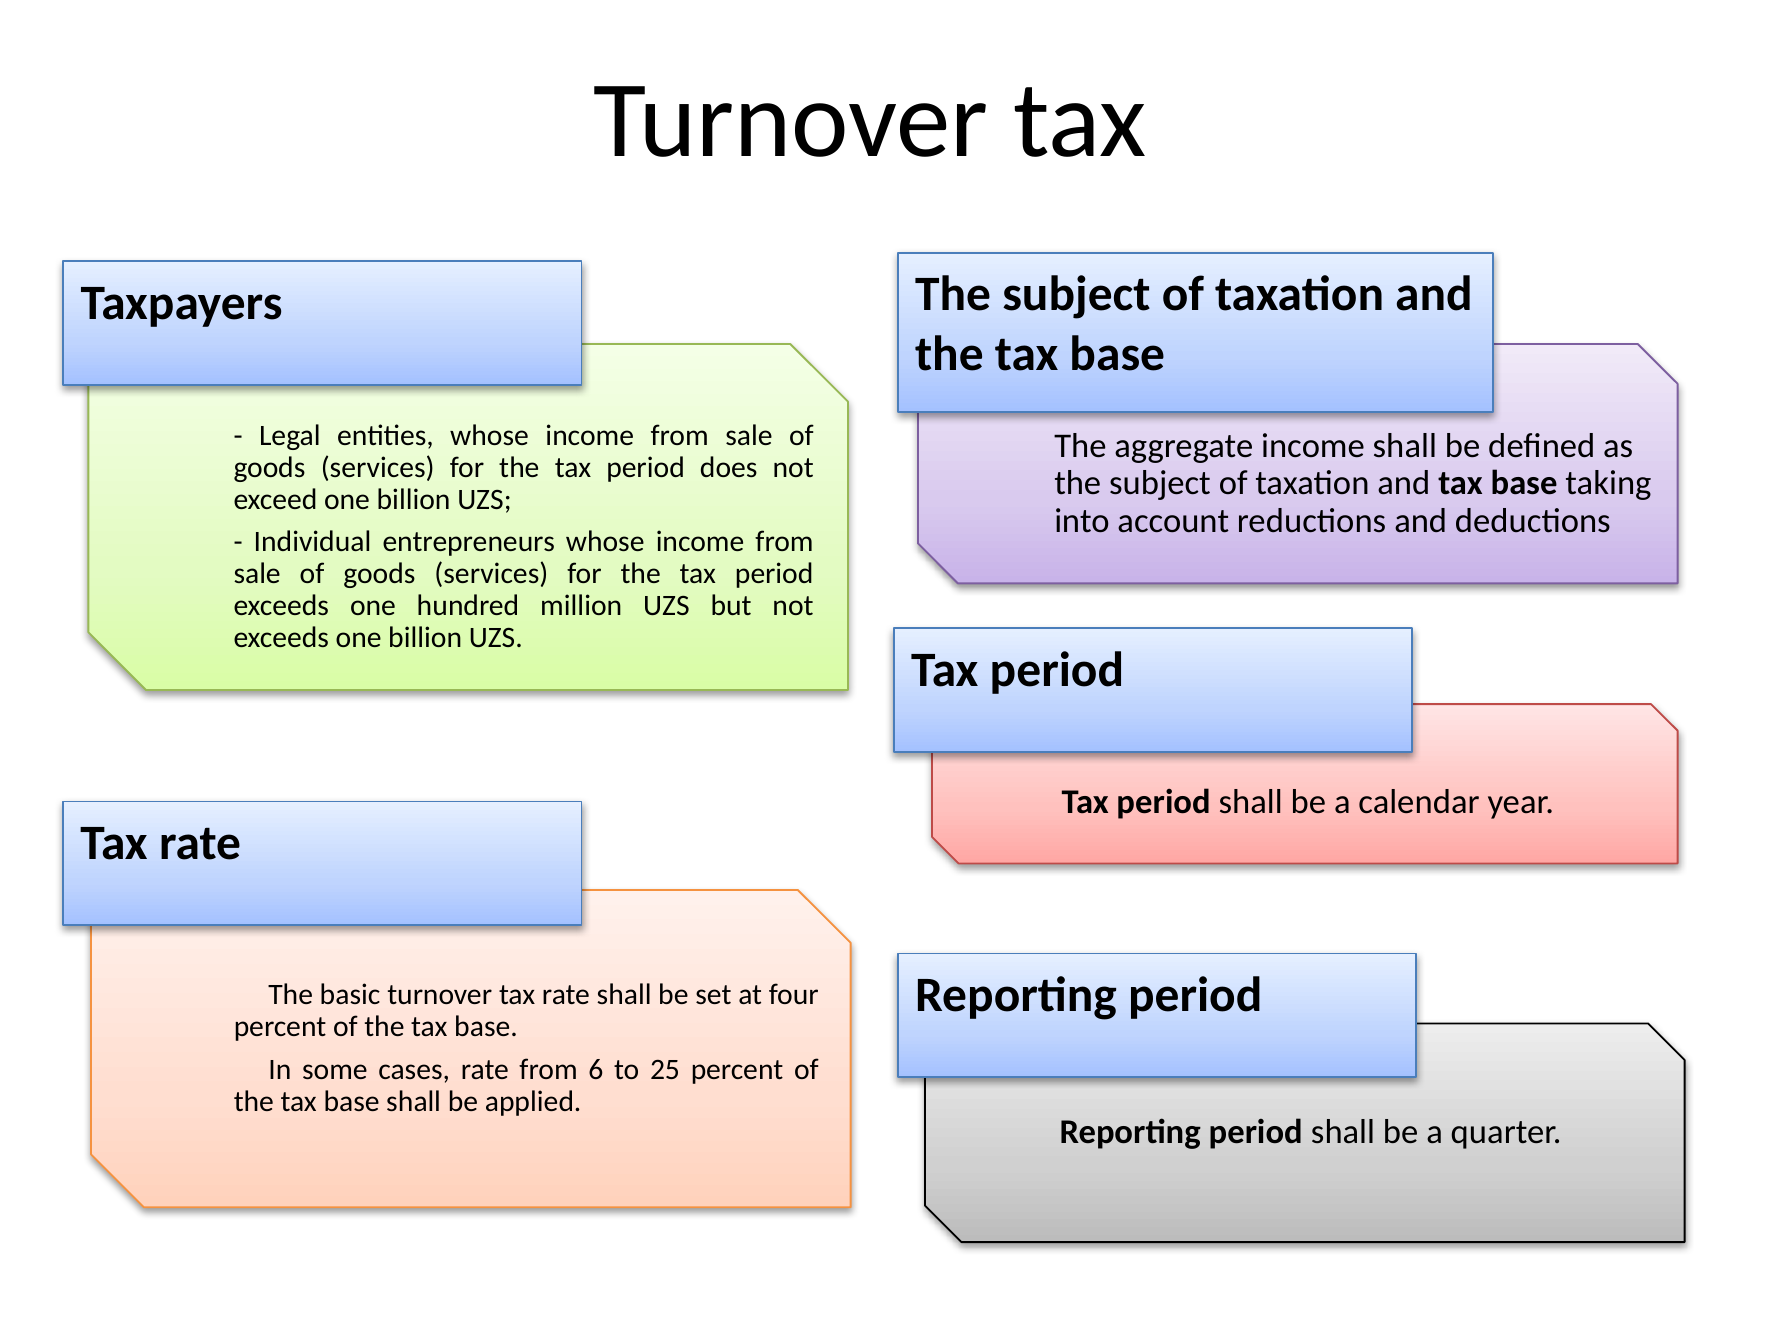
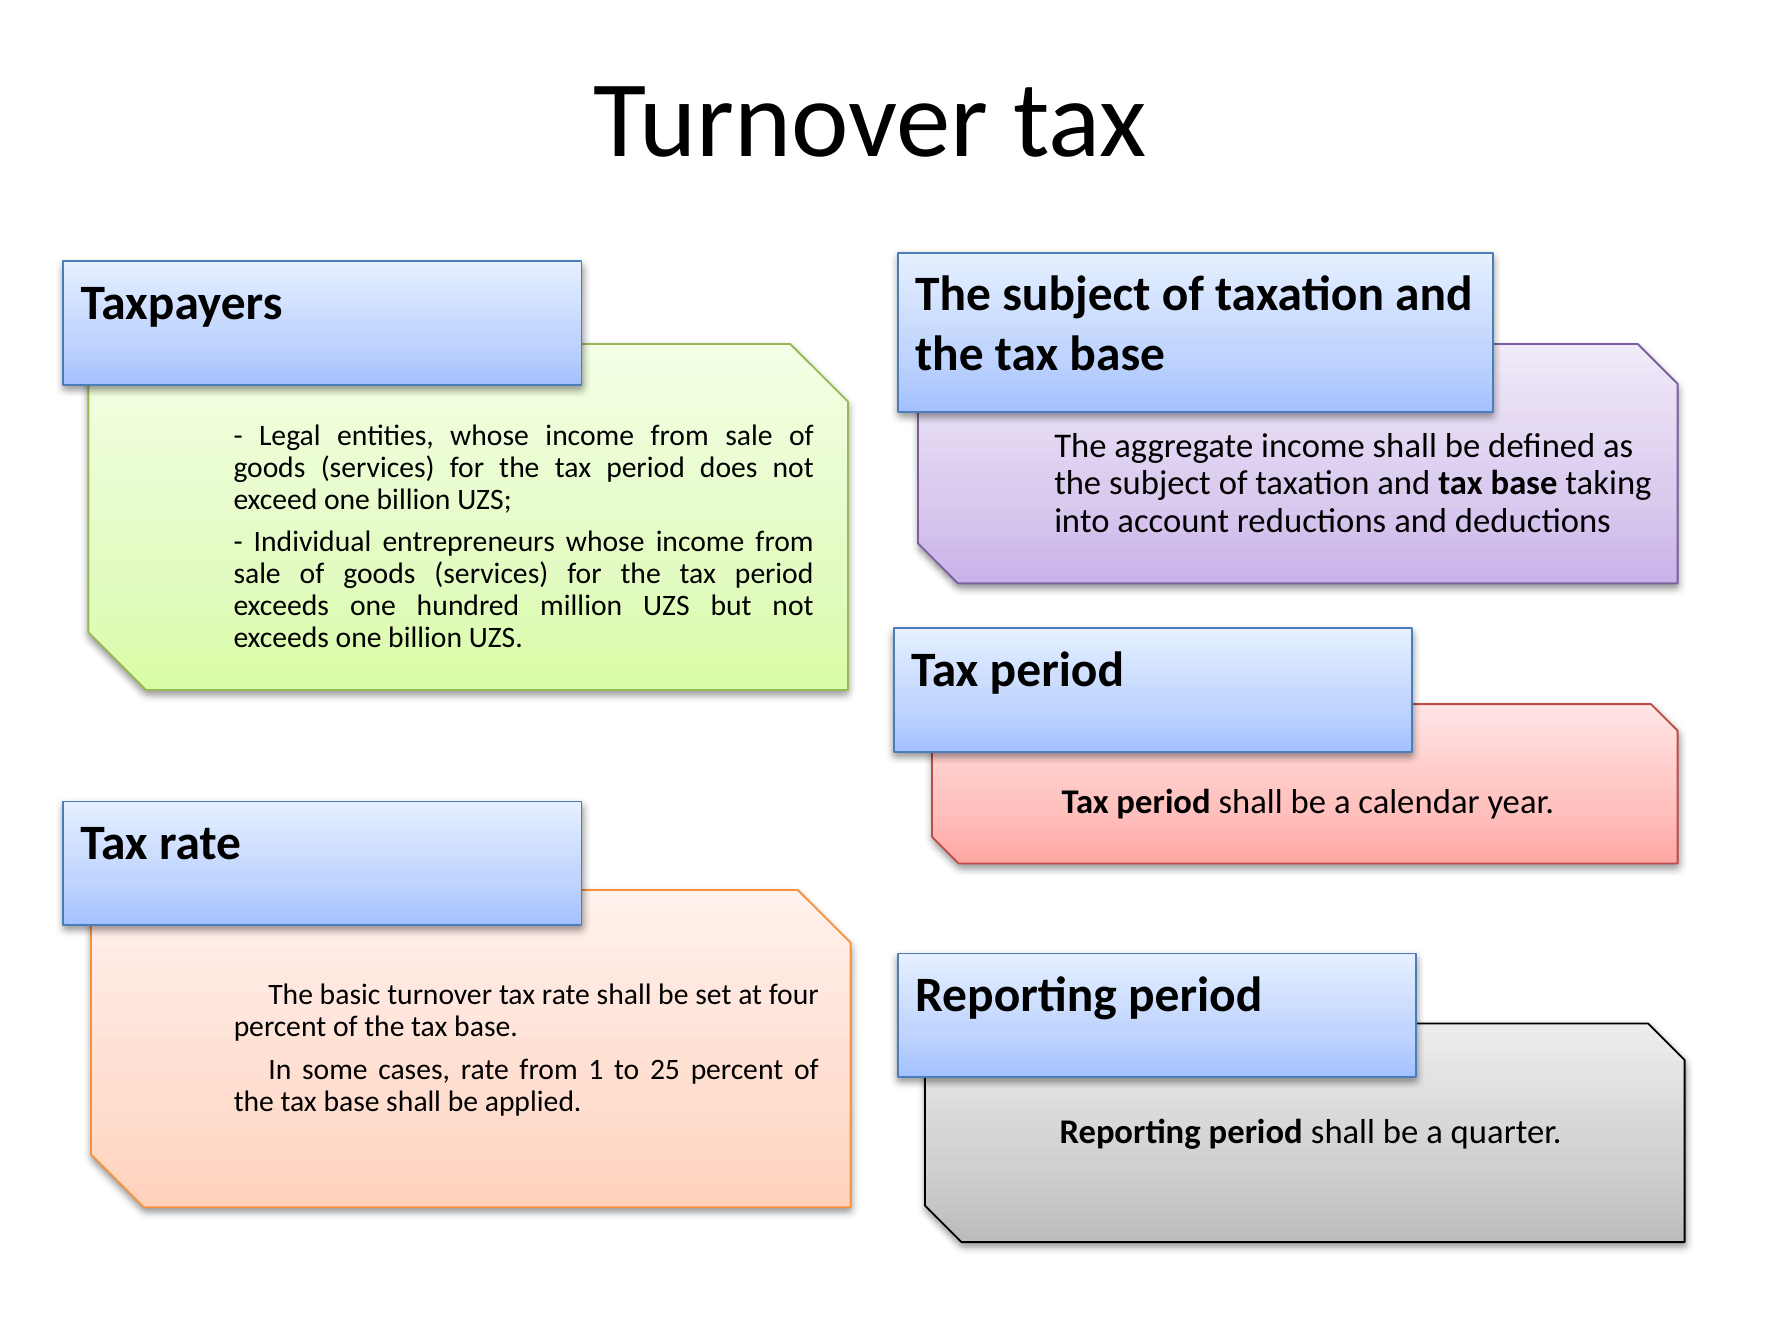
6: 6 -> 1
